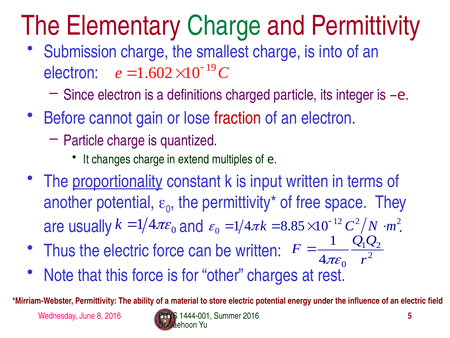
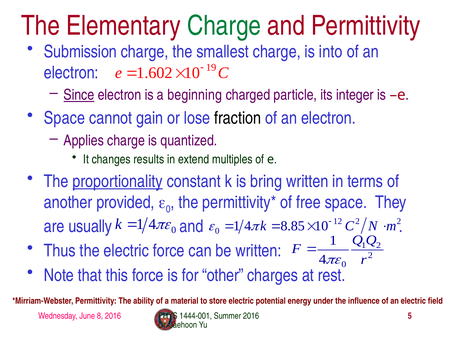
Since underline: none -> present
definitions: definitions -> beginning
Before at (65, 118): Before -> Space
fraction colour: red -> black
Particle at (84, 140): Particle -> Applies
changes charge: charge -> results
input: input -> bring
another potential: potential -> provided
